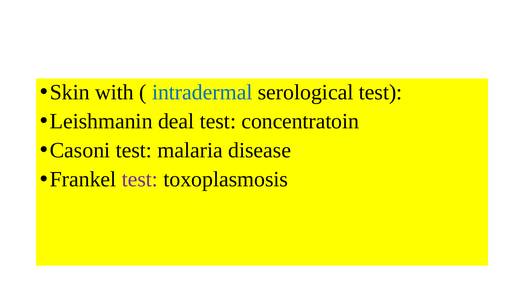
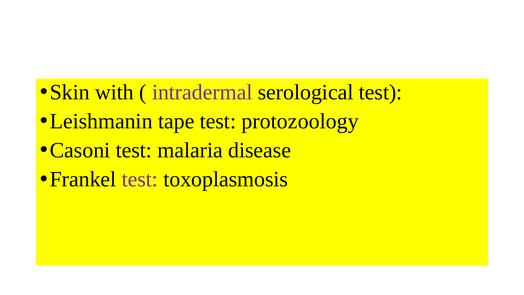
intradermal colour: blue -> purple
deal: deal -> tape
concentratoin: concentratoin -> protozoology
